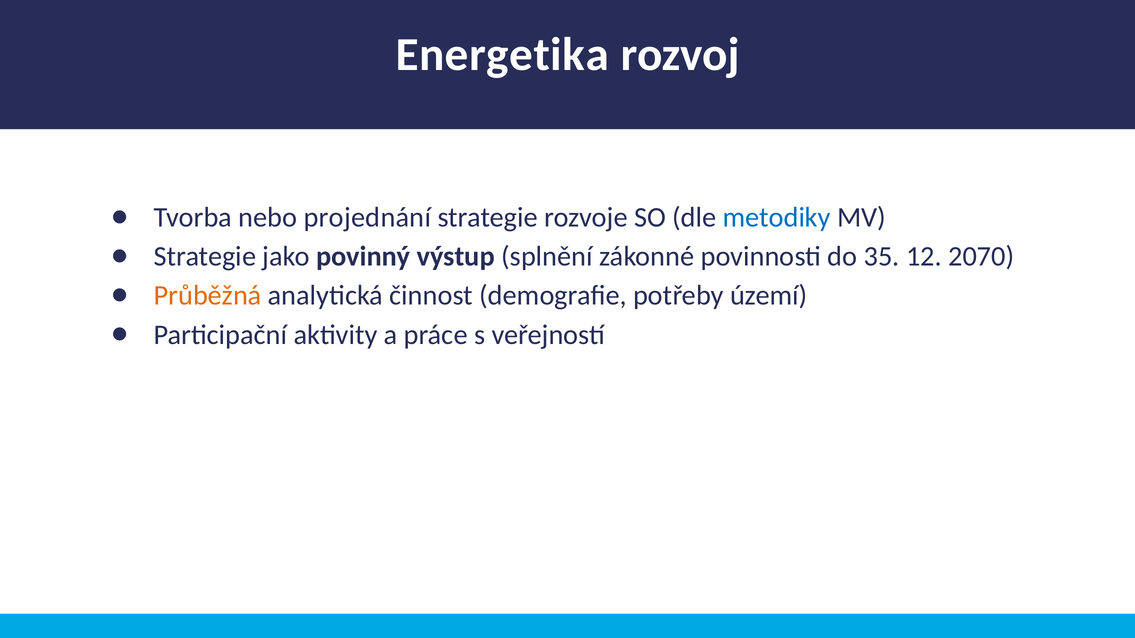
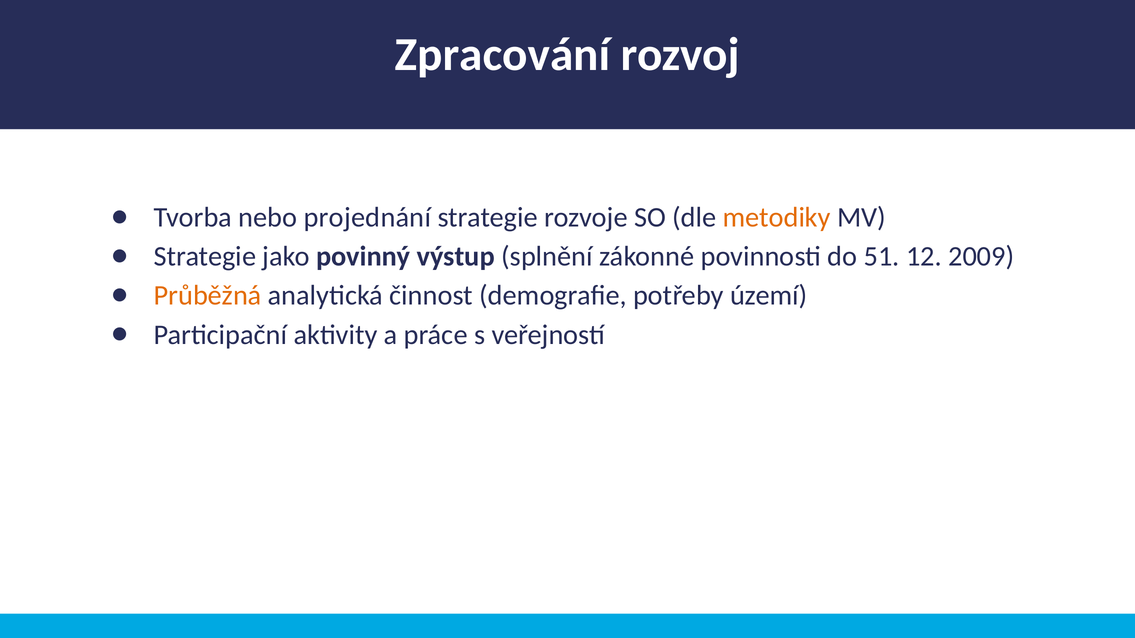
Energetika: Energetika -> Zpracování
metodiky colour: blue -> orange
35: 35 -> 51
2070: 2070 -> 2009
